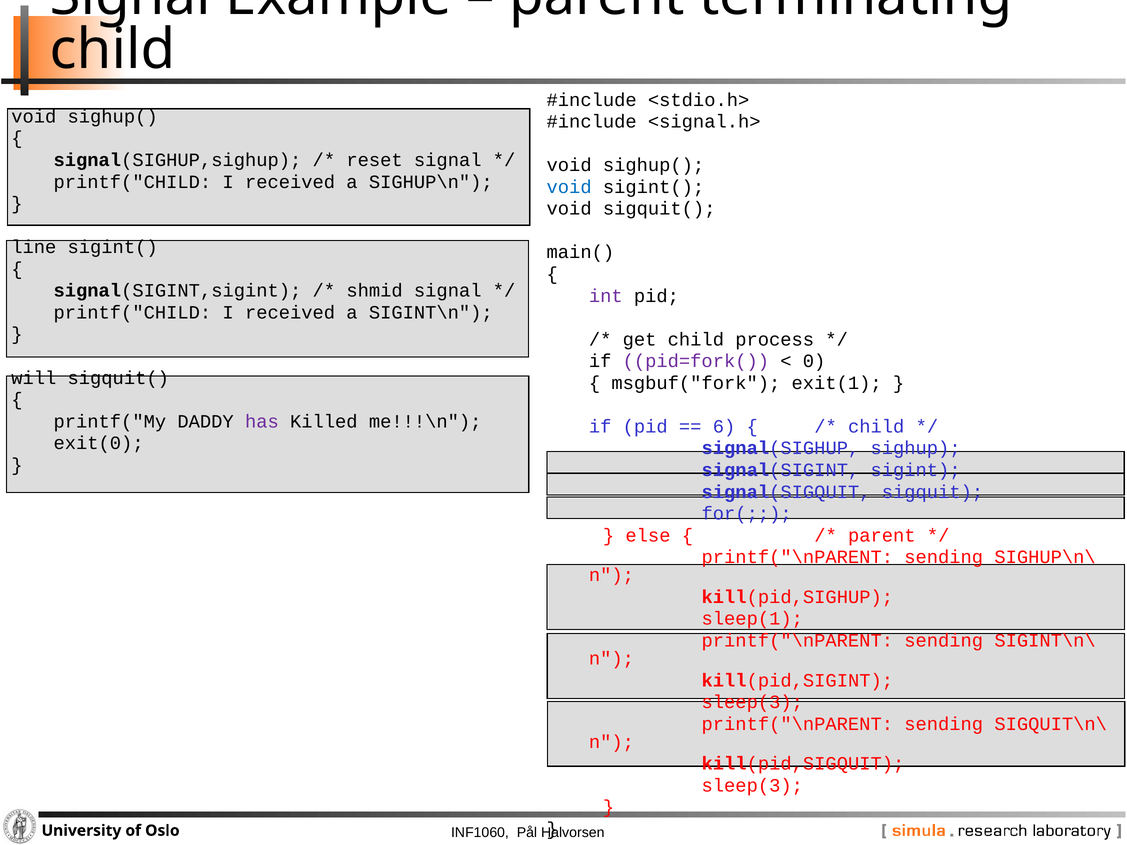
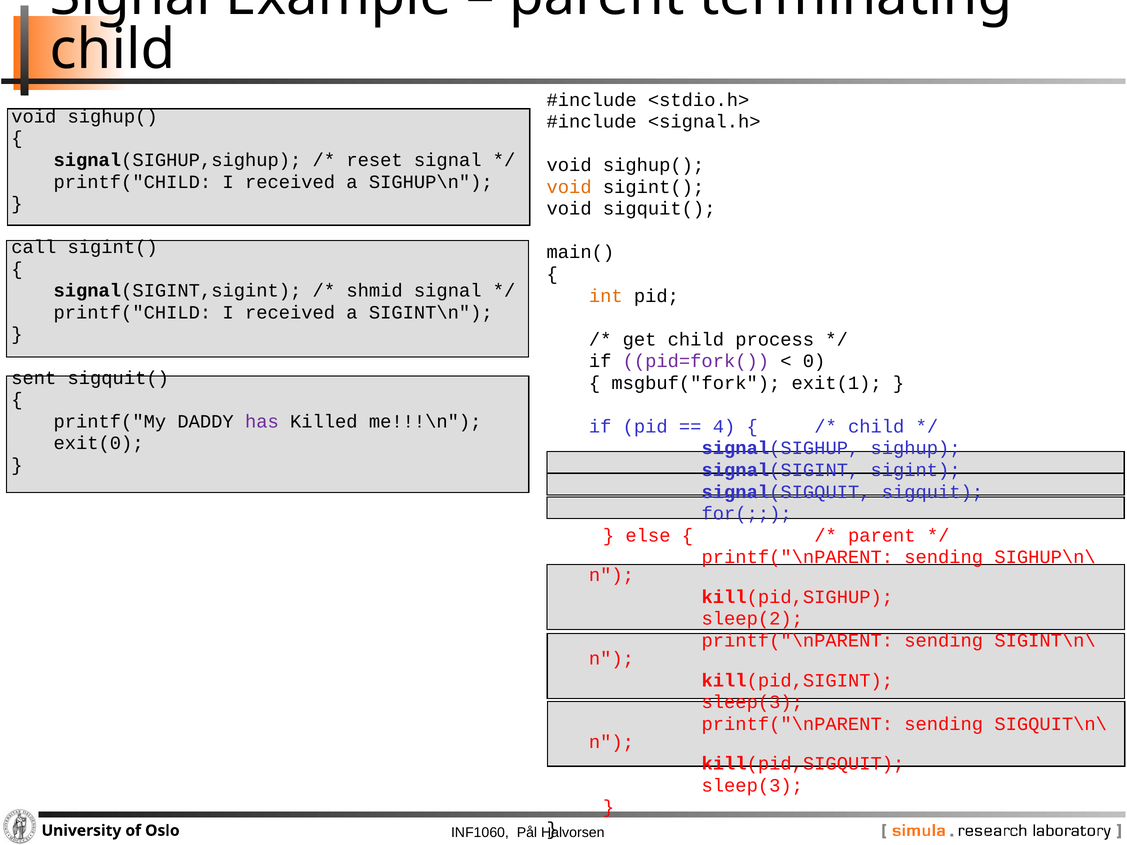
void at (569, 187) colour: blue -> orange
line: line -> call
int colour: purple -> orange
will: will -> sent
6: 6 -> 4
sleep(1: sleep(1 -> sleep(2
